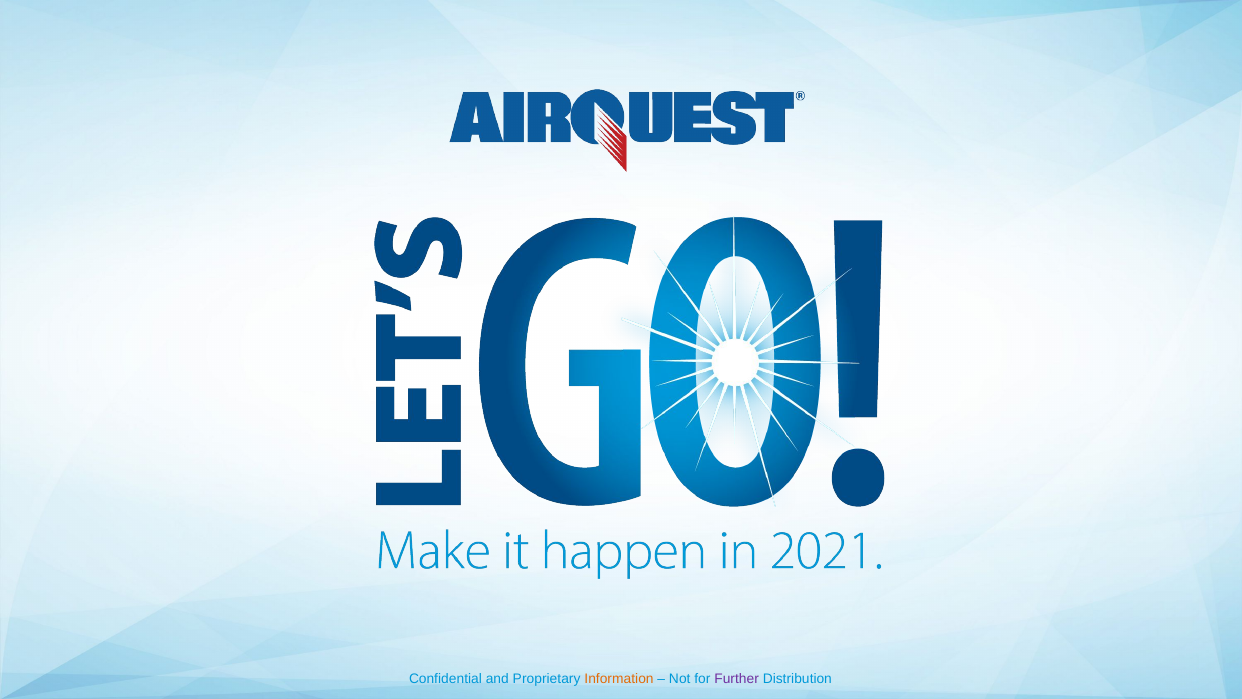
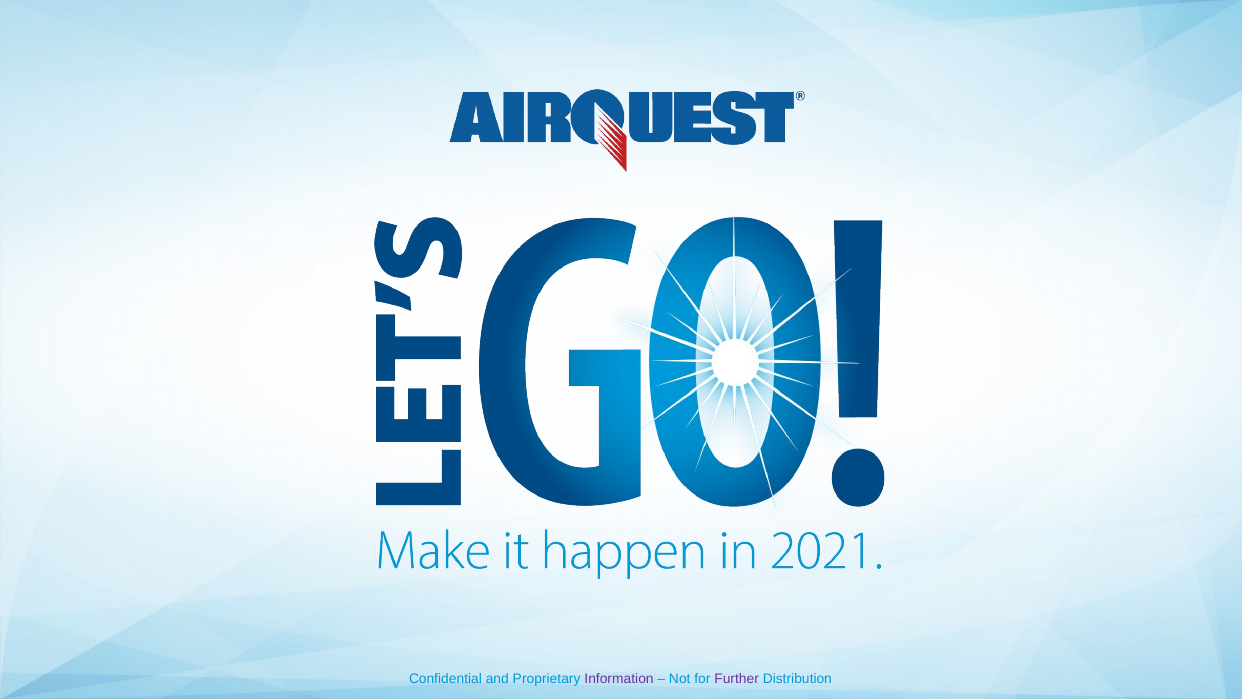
Information colour: orange -> purple
